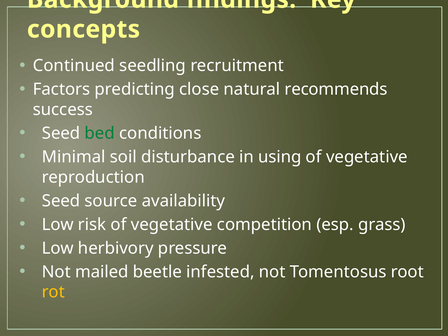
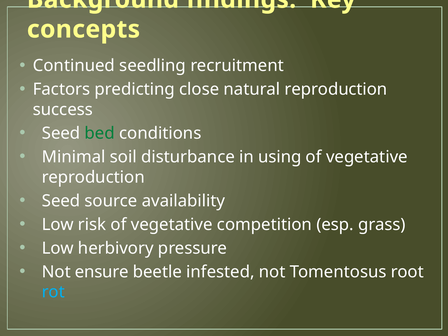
natural recommends: recommends -> reproduction
mailed: mailed -> ensure
rot colour: yellow -> light blue
